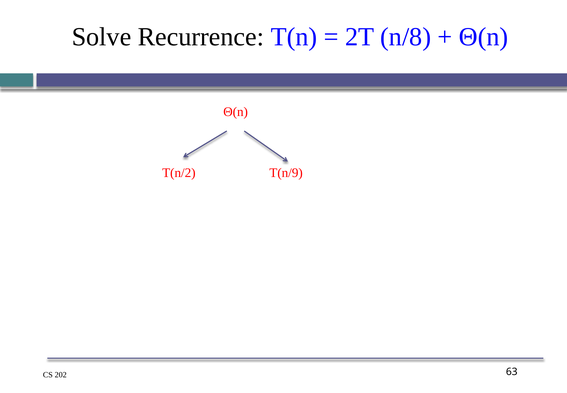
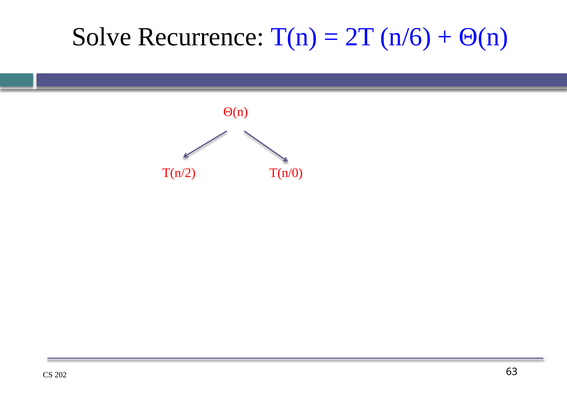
n/8: n/8 -> n/6
T(n/9: T(n/9 -> T(n/0
